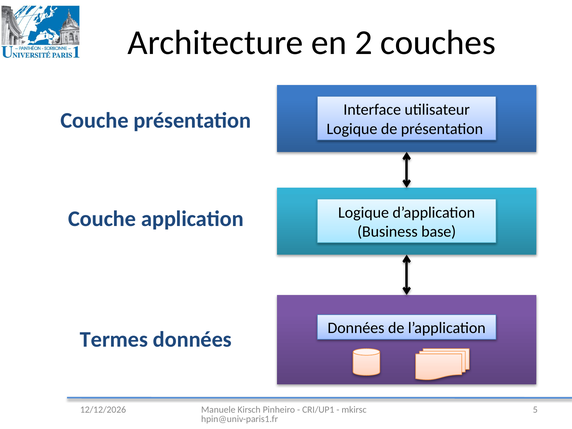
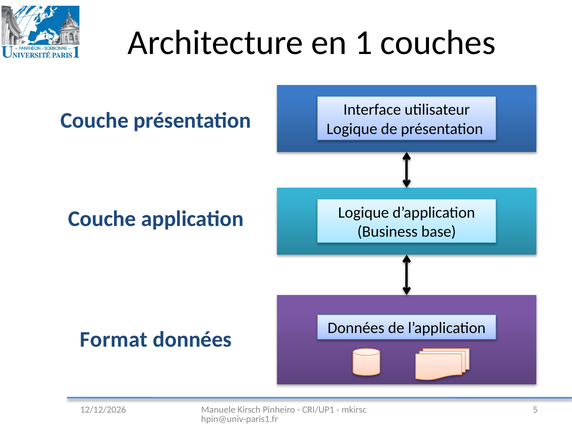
2: 2 -> 1
Termes: Termes -> Format
